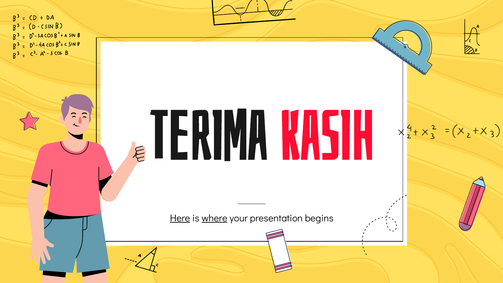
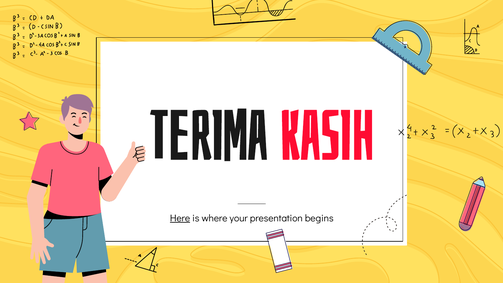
where underline: present -> none
